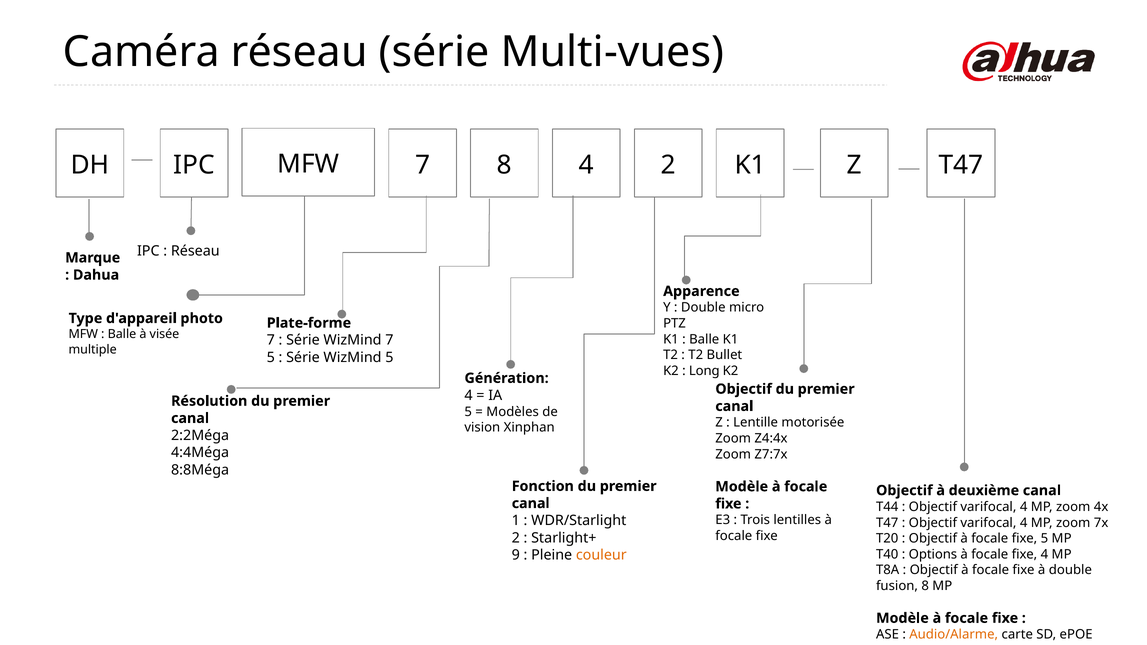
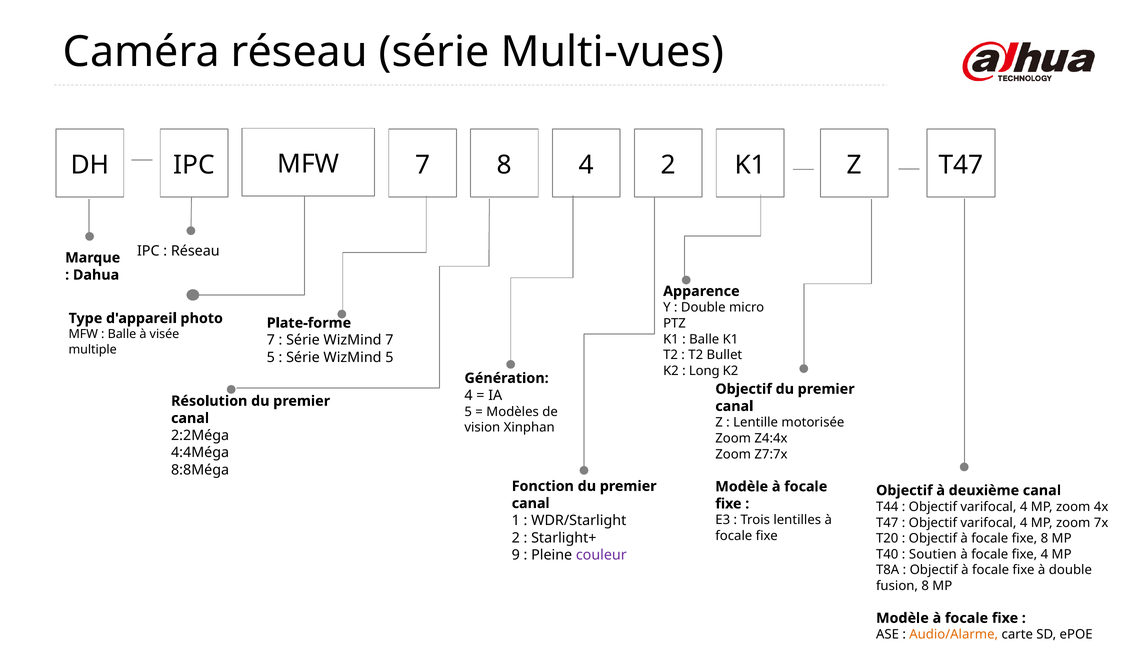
fixe 5: 5 -> 8
Options: Options -> Soutien
couleur colour: orange -> purple
